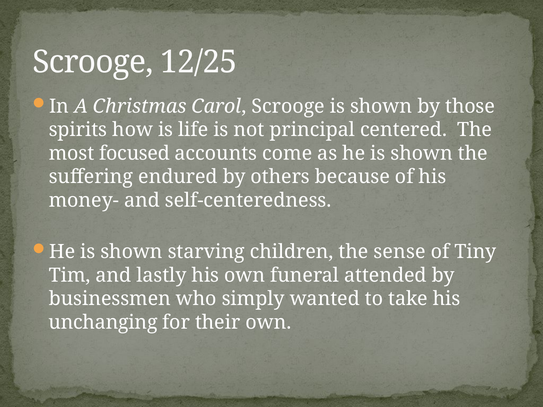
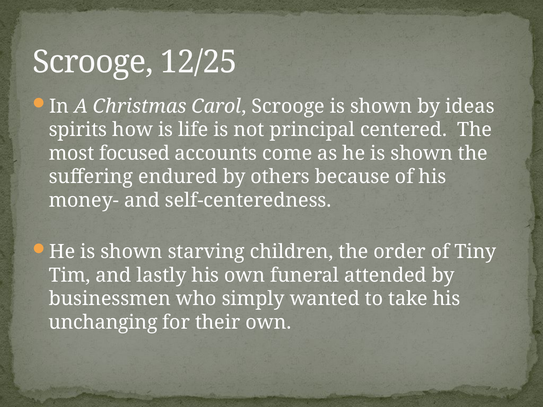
those: those -> ideas
sense: sense -> order
